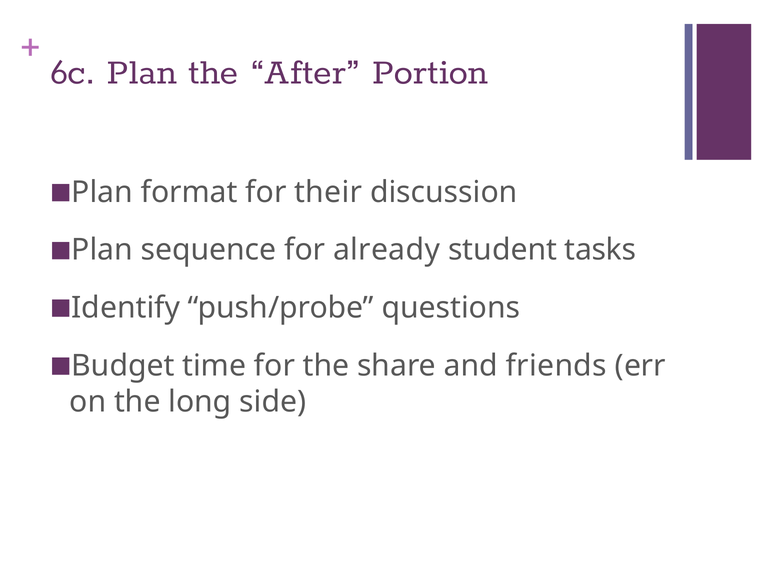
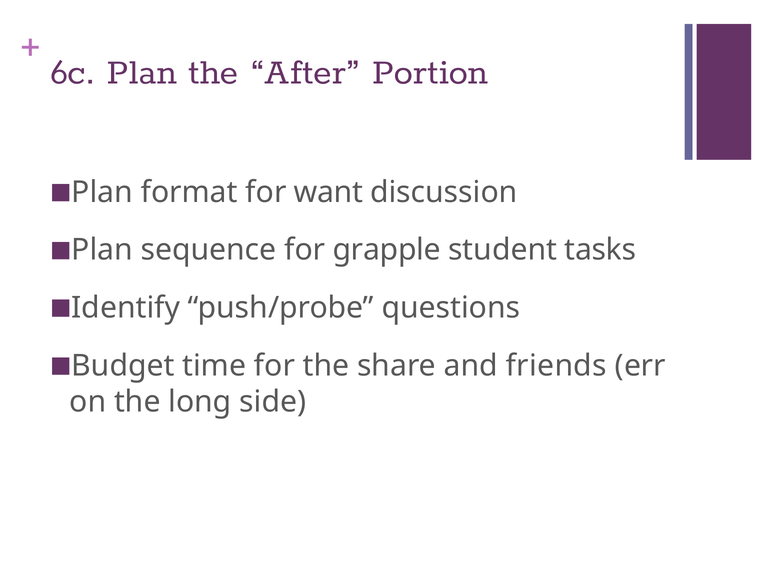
their: their -> want
already: already -> grapple
